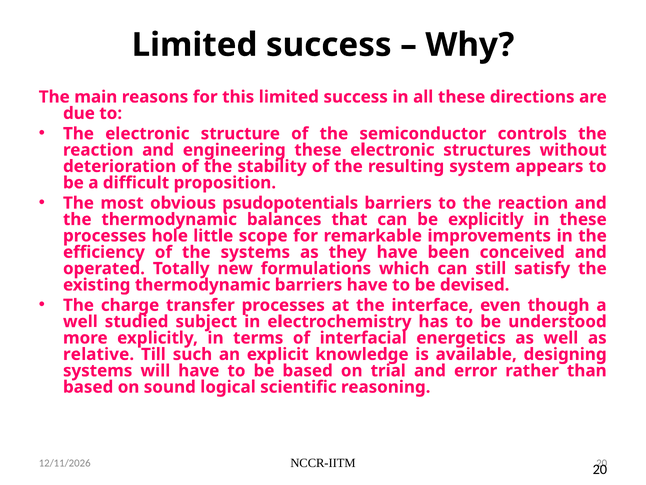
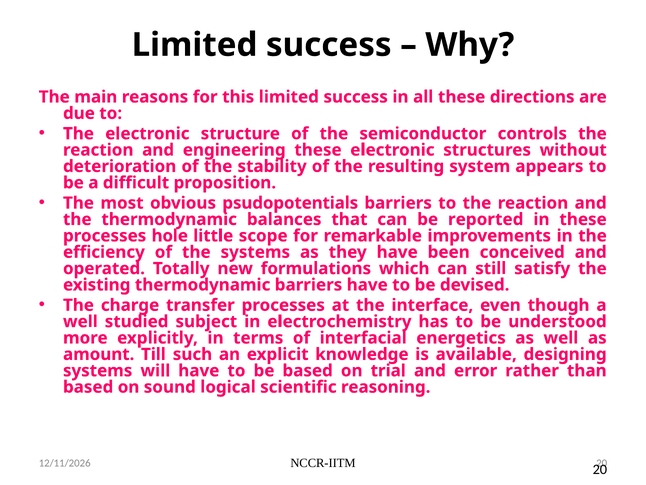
be explicitly: explicitly -> reported
relative: relative -> amount
